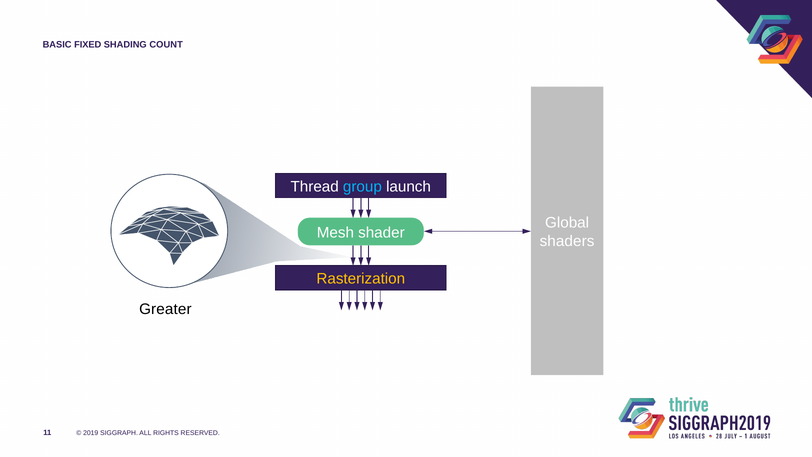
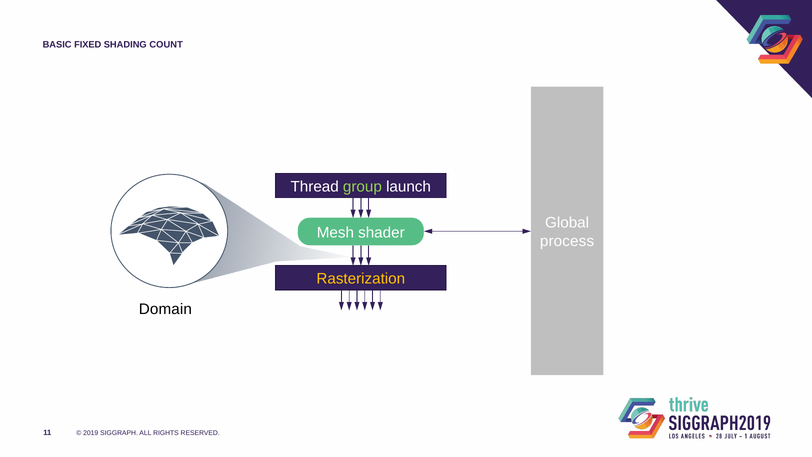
group colour: light blue -> light green
shaders: shaders -> process
Greater: Greater -> Domain
